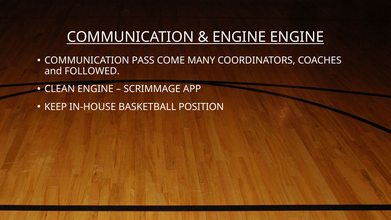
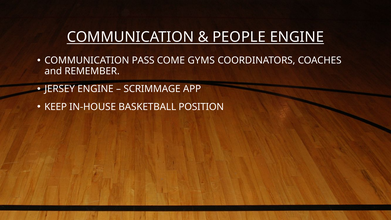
ENGINE at (239, 37): ENGINE -> PEOPLE
MANY: MANY -> GYMS
FOLLOWED: FOLLOWED -> REMEMBER
CLEAN: CLEAN -> JERSEY
